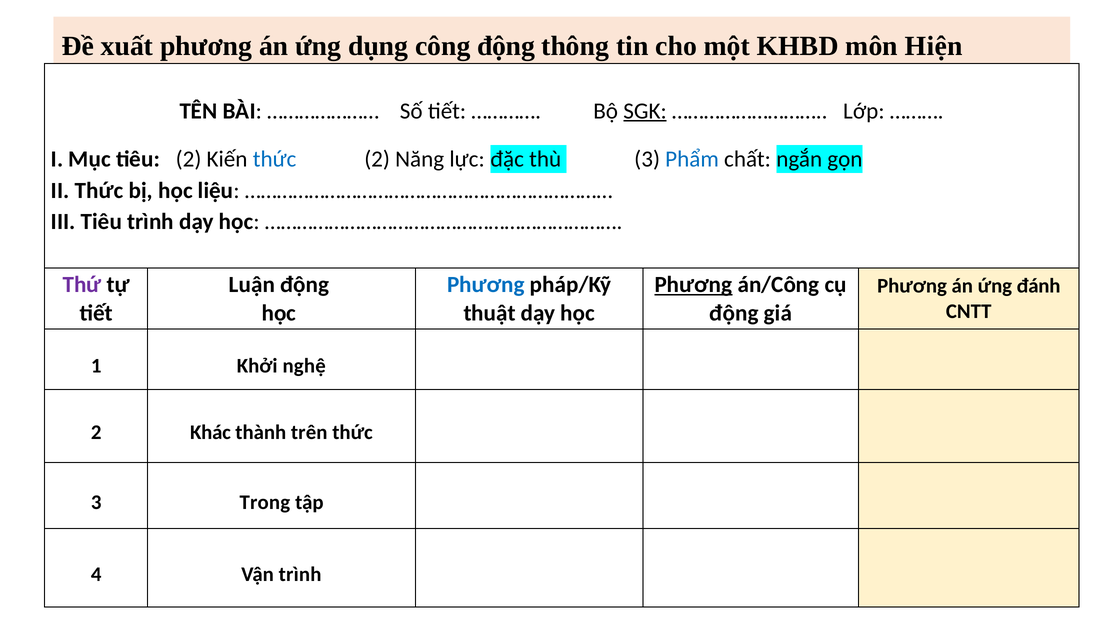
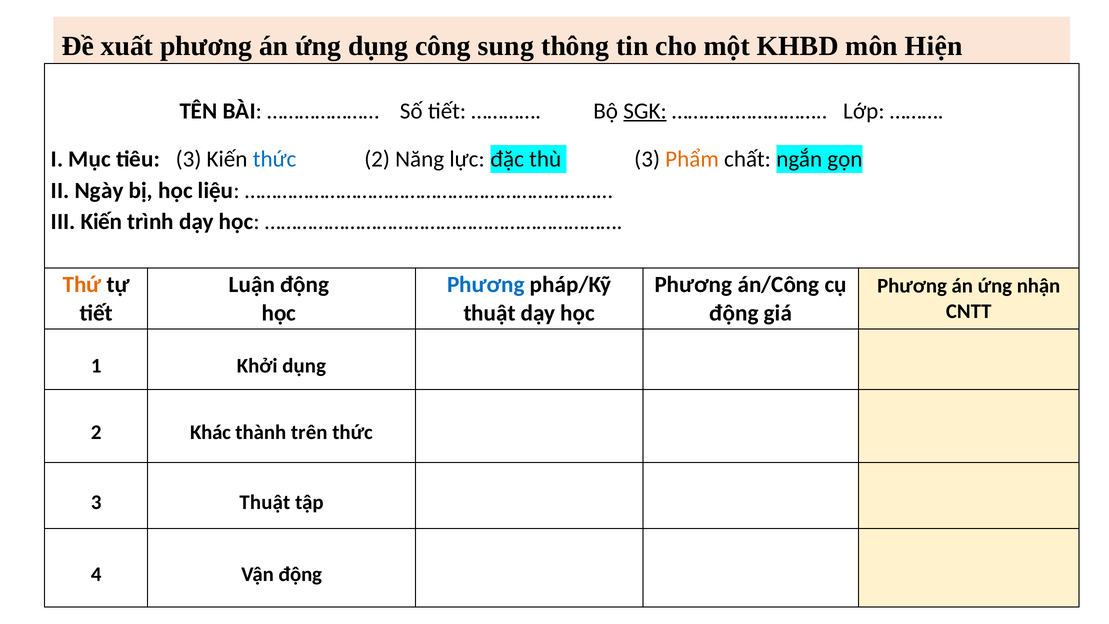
công động: động -> sung
tiêu 2: 2 -> 3
Phẩm colour: blue -> orange
II Thức: Thức -> Ngày
III Tiêu: Tiêu -> Kiến
Thứ colour: purple -> orange
Phương at (693, 285) underline: present -> none
đánh: đánh -> nhận
Khởi nghệ: nghệ -> dụng
3 Trong: Trong -> Thuật
Vận trình: trình -> động
